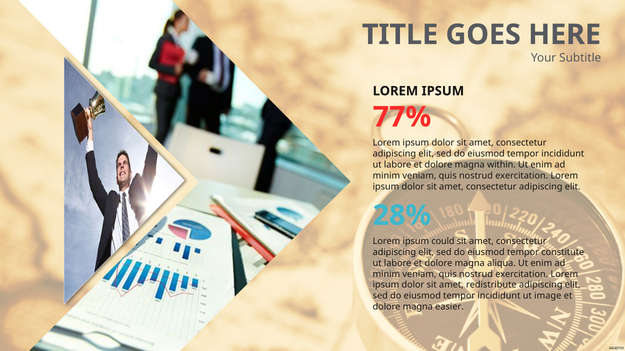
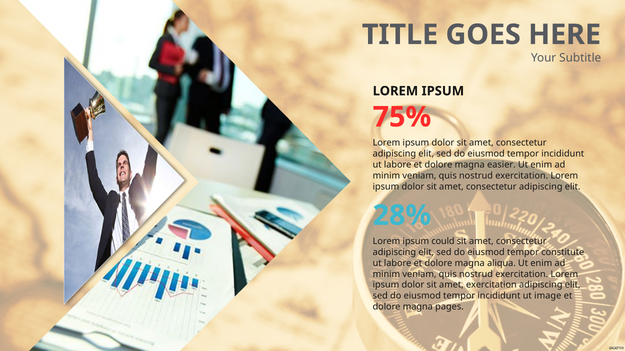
77%: 77% -> 75%
within: within -> easier
amet redistribute: redistribute -> exercitation
easier: easier -> pages
